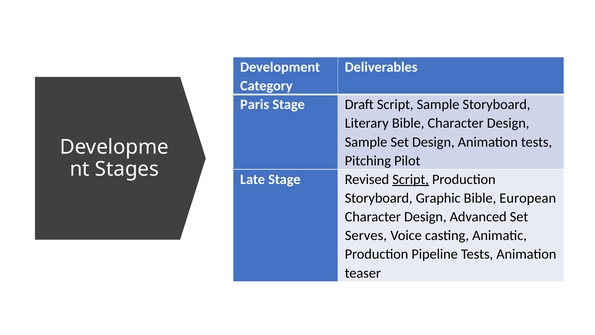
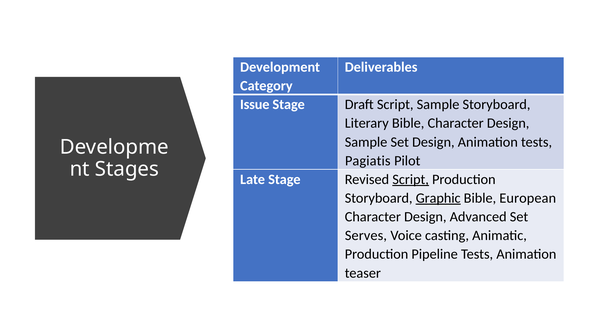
Paris: Paris -> Issue
Pitching: Pitching -> Pagiatis
Graphic underline: none -> present
